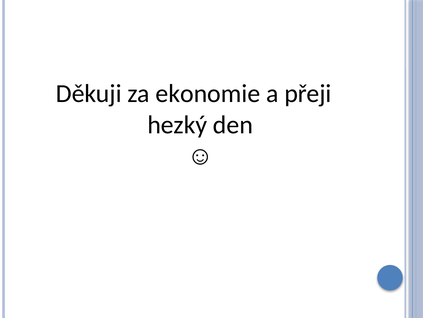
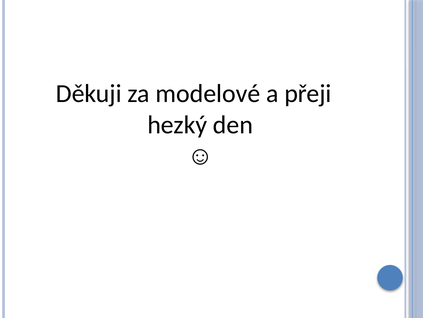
ekonomie: ekonomie -> modelové
